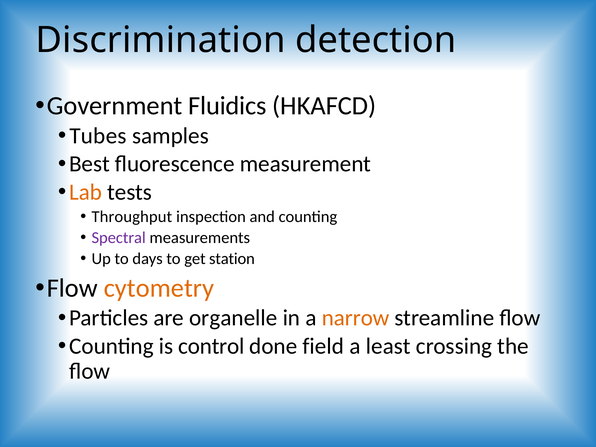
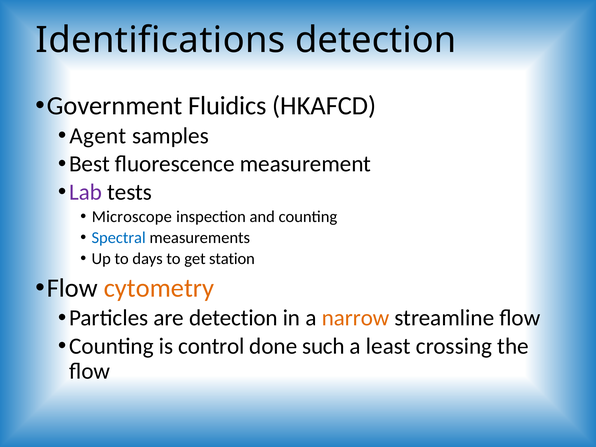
Discrimination: Discrimination -> Identifications
Tubes: Tubes -> Agent
Lab colour: orange -> purple
Throughput: Throughput -> Microscope
Spectral colour: purple -> blue
are organelle: organelle -> detection
field: field -> such
